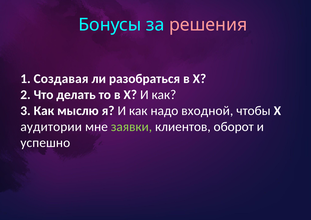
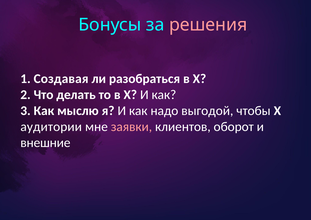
входной: входной -> выгодой
заявки colour: light green -> pink
успешно: успешно -> внешние
